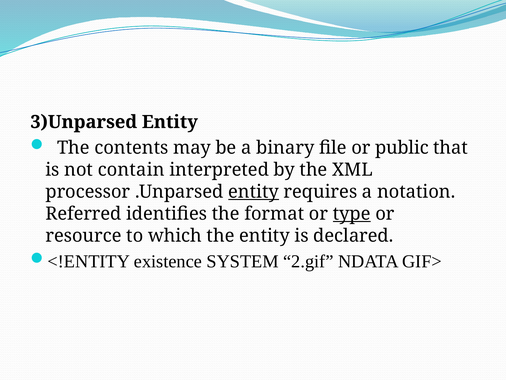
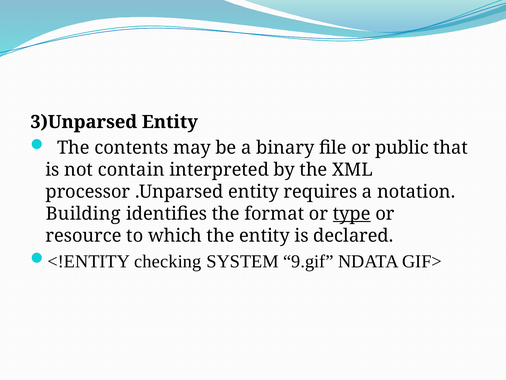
entity at (254, 191) underline: present -> none
Referred: Referred -> Building
existence: existence -> checking
2.gif: 2.gif -> 9.gif
